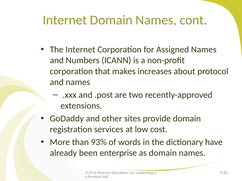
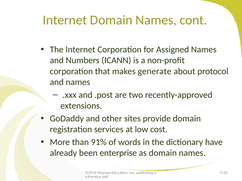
increases: increases -> generate
93%: 93% -> 91%
